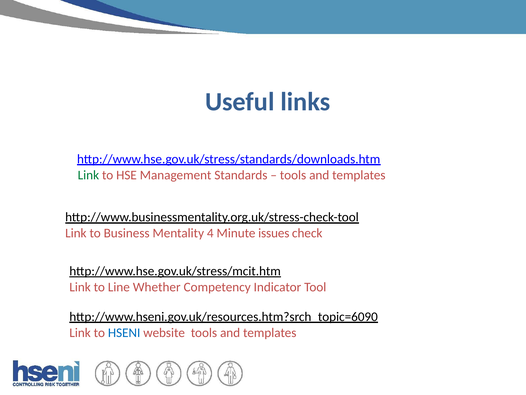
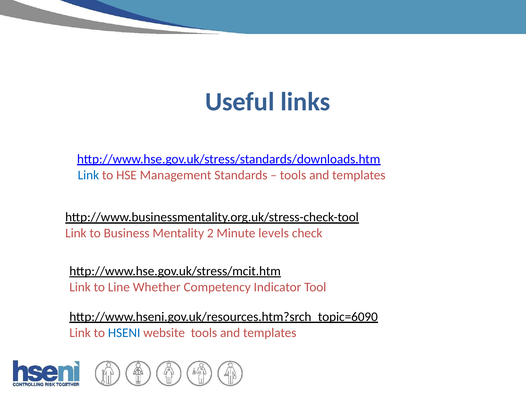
Link at (88, 175) colour: green -> blue
4: 4 -> 2
issues: issues -> levels
